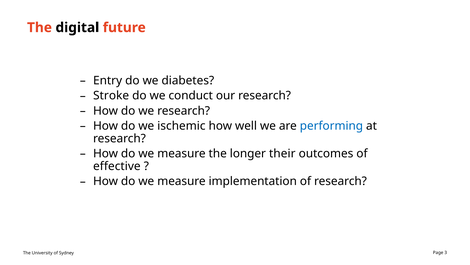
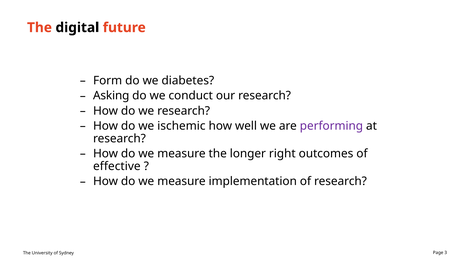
Entry: Entry -> Form
Stroke: Stroke -> Asking
performing colour: blue -> purple
their: their -> right
